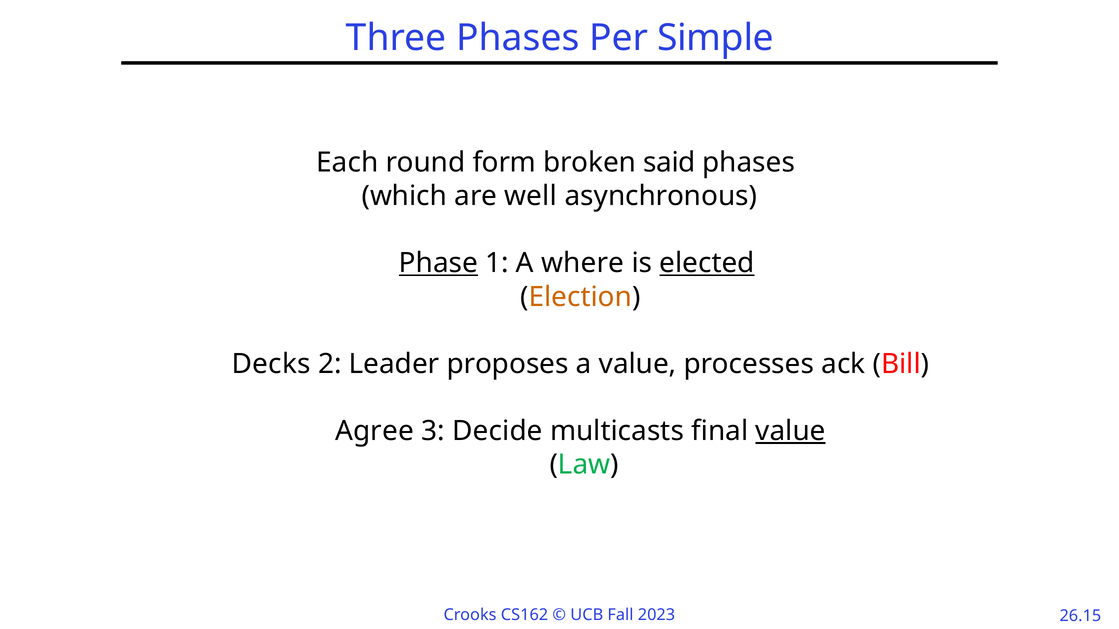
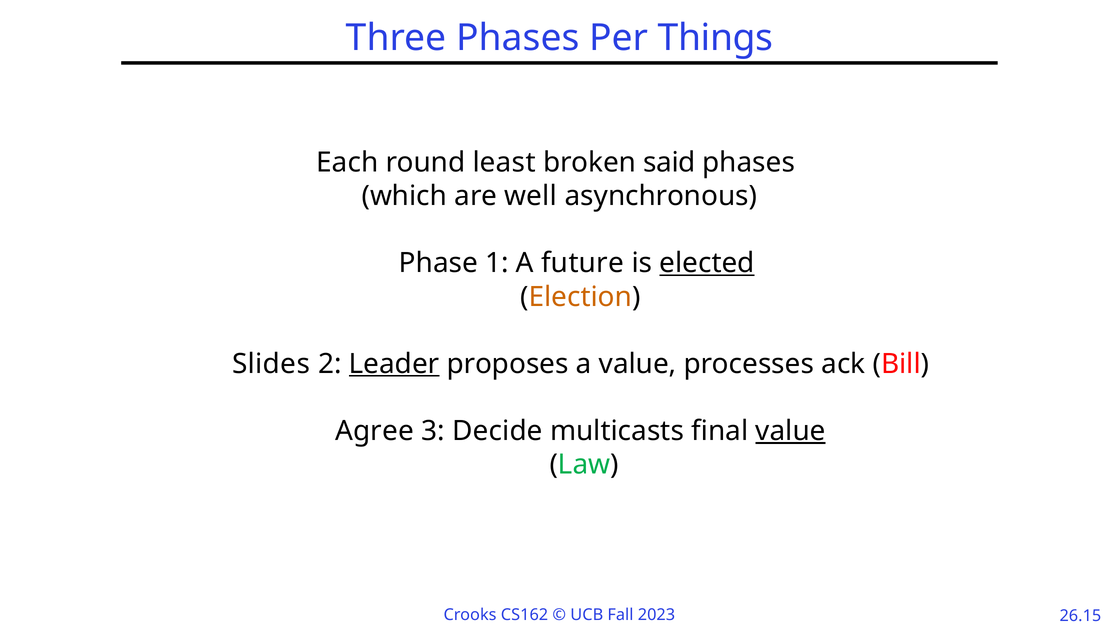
Simple: Simple -> Things
form: form -> least
Phase underline: present -> none
where: where -> future
Decks: Decks -> Slides
Leader underline: none -> present
